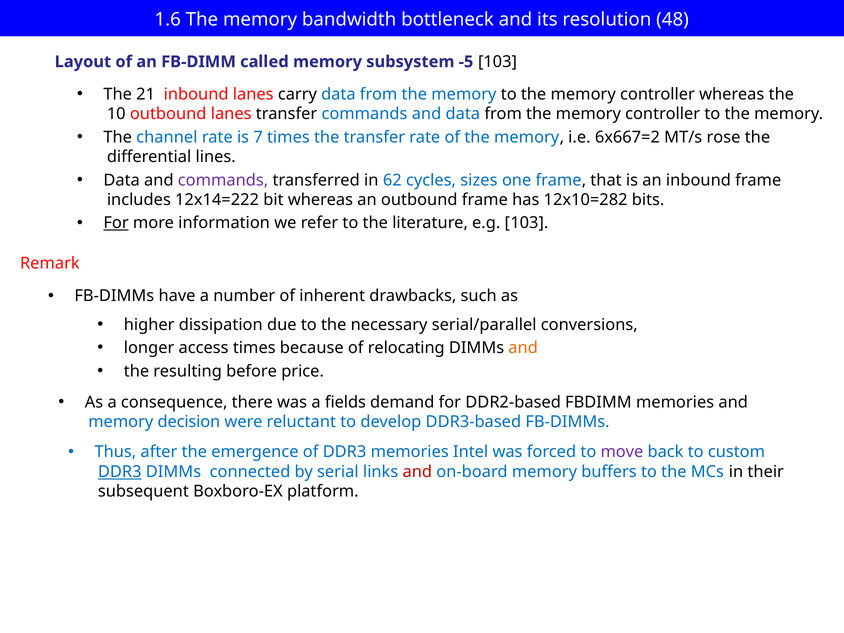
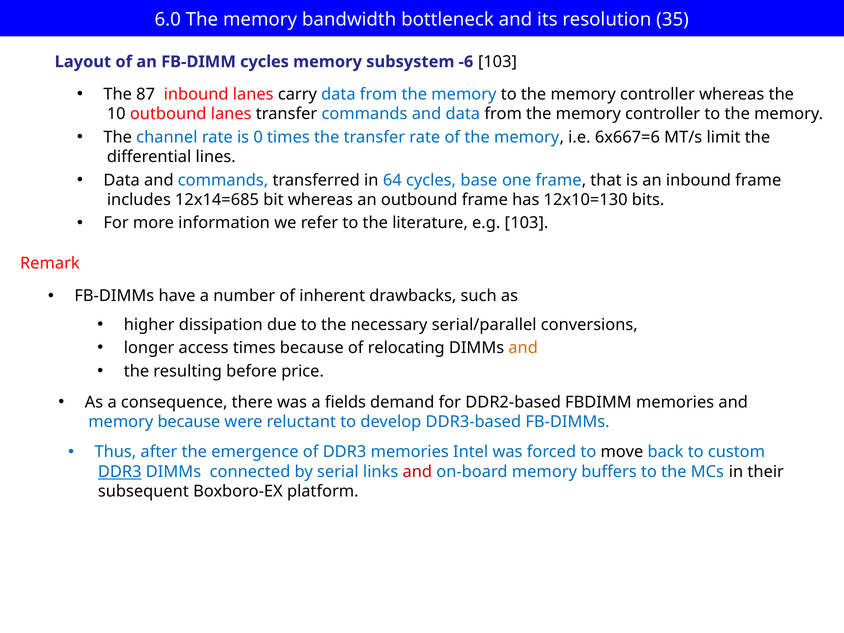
1.6: 1.6 -> 6.0
48: 48 -> 35
FB-DIMM called: called -> cycles
-5: -5 -> -6
21: 21 -> 87
7: 7 -> 0
6x667=2: 6x667=2 -> 6x667=6
rose: rose -> limit
commands at (223, 180) colour: purple -> blue
62: 62 -> 64
sizes: sizes -> base
12x14=222: 12x14=222 -> 12x14=685
12x10=282: 12x10=282 -> 12x10=130
For at (116, 223) underline: present -> none
memory decision: decision -> because
move colour: purple -> black
